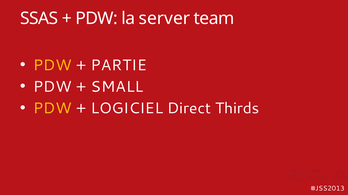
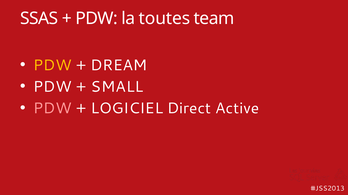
server: server -> toutes
PARTIE: PARTIE -> DREAM
PDW at (52, 109) colour: yellow -> pink
Thirds: Thirds -> Active
